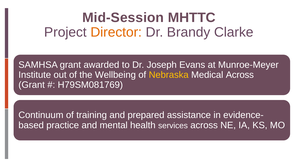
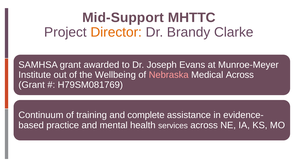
Mid-Session: Mid-Session -> Mid-Support
Nebraska colour: yellow -> pink
prepared: prepared -> complete
